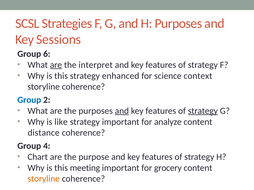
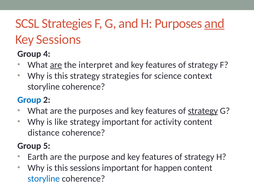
and at (214, 24) underline: none -> present
6: 6 -> 4
strategy enhanced: enhanced -> strategies
and at (122, 111) underline: present -> none
analyze: analyze -> activity
4: 4 -> 5
Chart: Chart -> Earth
this meeting: meeting -> sessions
grocery: grocery -> happen
storyline at (44, 179) colour: orange -> blue
